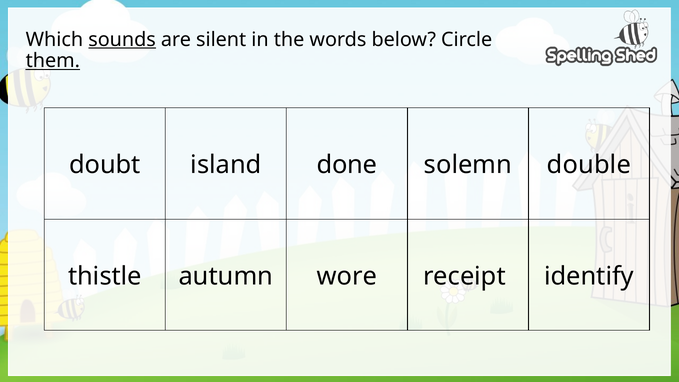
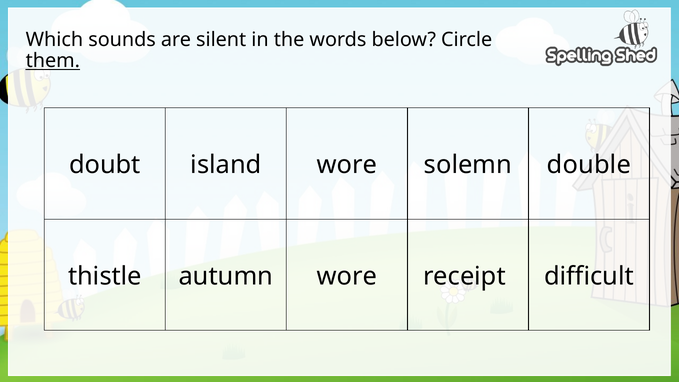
sounds underline: present -> none
island done: done -> wore
identify: identify -> difficult
